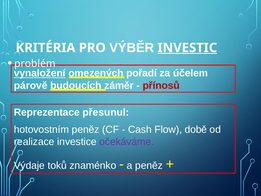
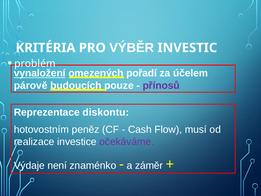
INVESTIC underline: present -> none
záměr: záměr -> pouze
přínosů colour: red -> purple
přesunul: přesunul -> diskontu
době: době -> musí
toků: toků -> není
a peněz: peněz -> záměr
